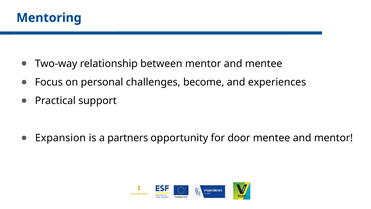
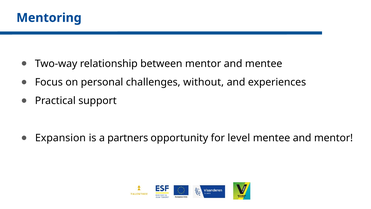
become: become -> without
door: door -> level
